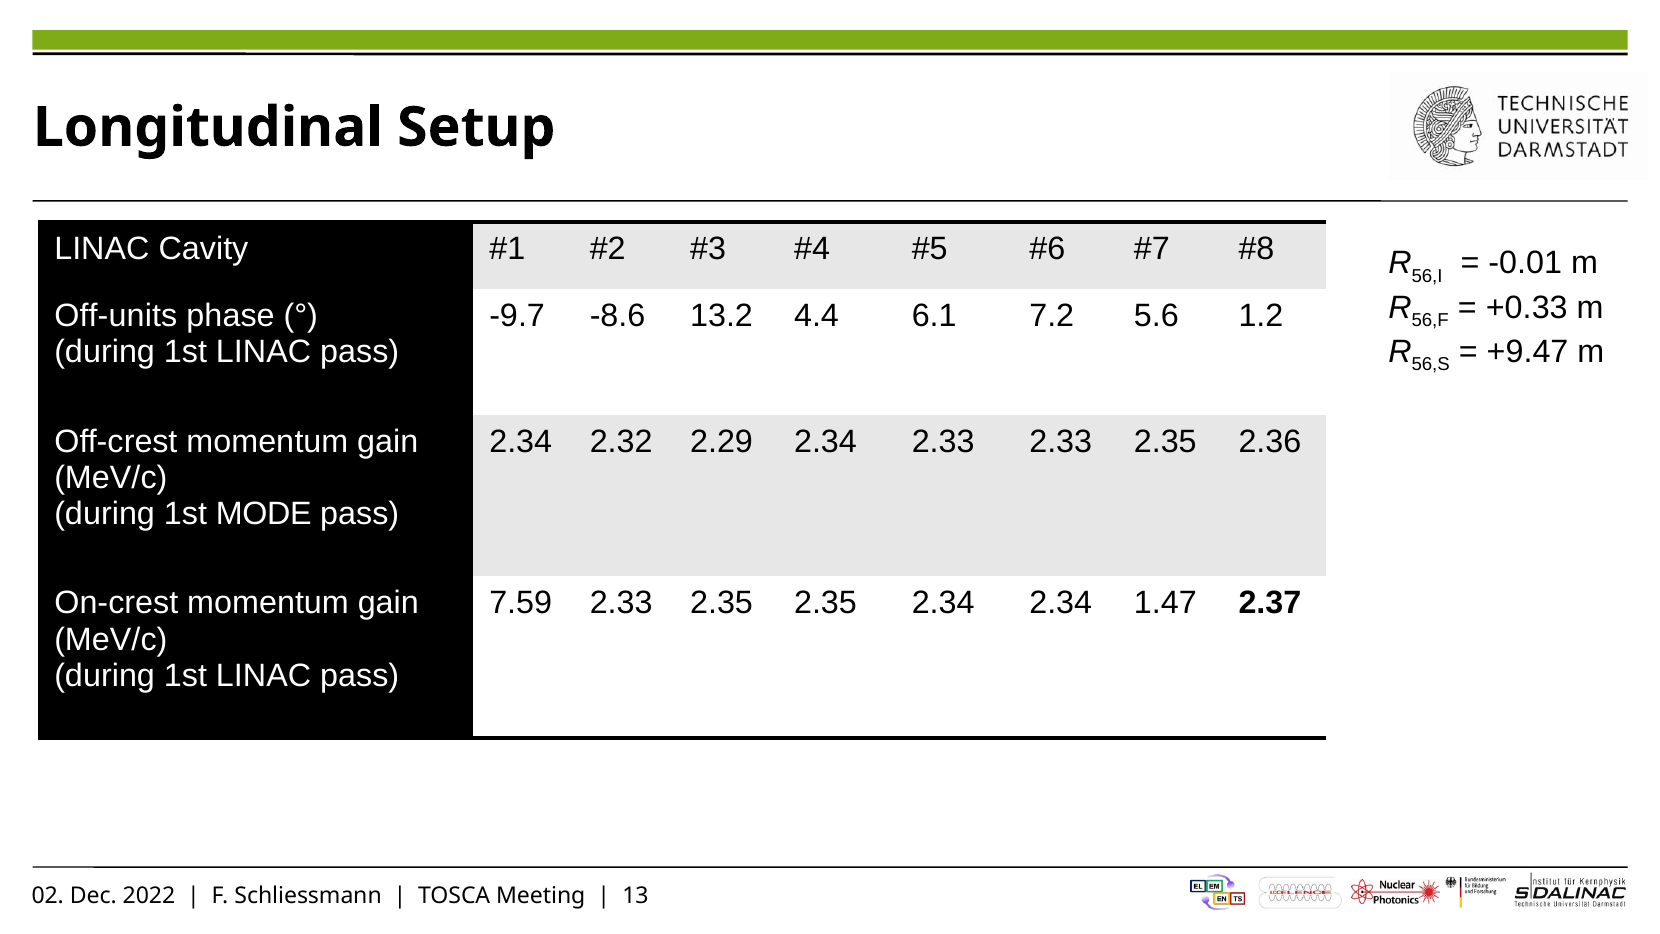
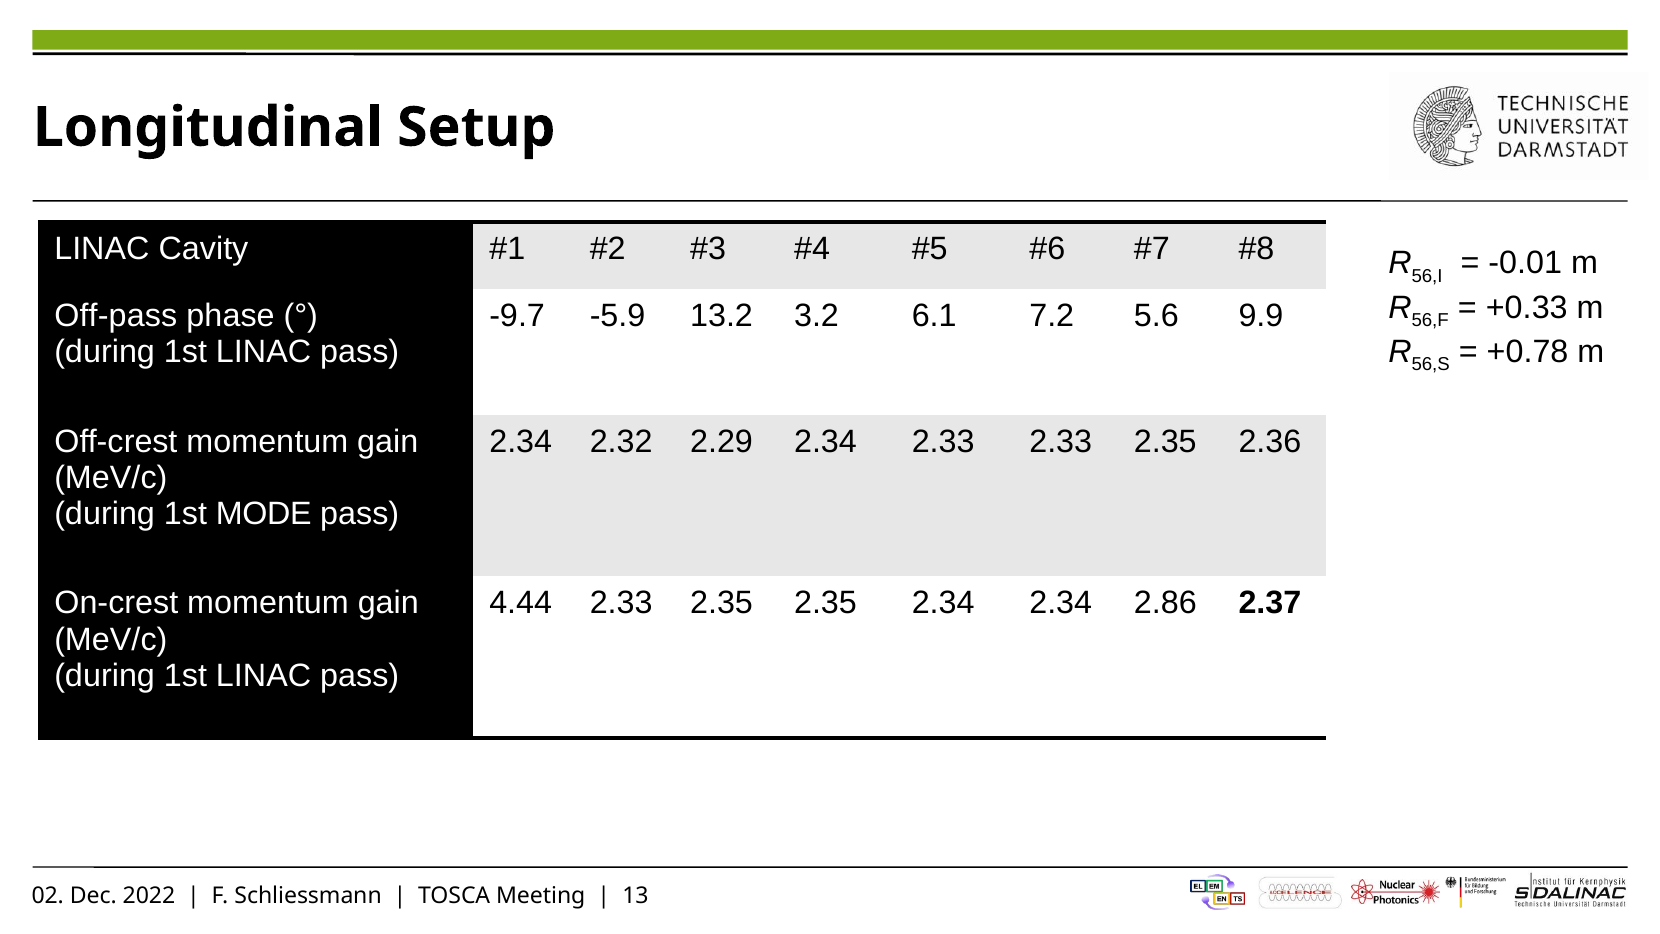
Off-units: Off-units -> Off-pass
-8.6: -8.6 -> -5.9
4.4: 4.4 -> 3.2
1.2: 1.2 -> 9.9
+9.47: +9.47 -> +0.78
7.59: 7.59 -> 4.44
1.47: 1.47 -> 2.86
